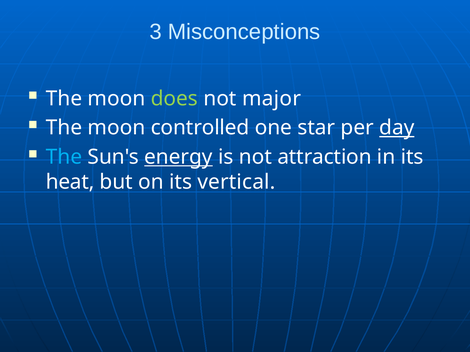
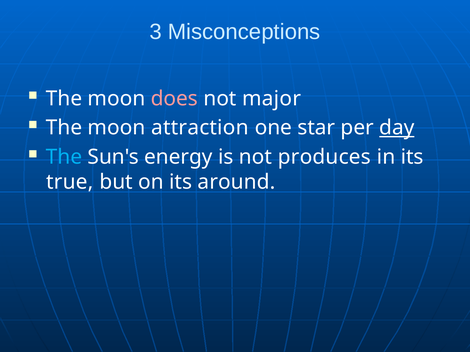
does colour: light green -> pink
controlled: controlled -> attraction
energy underline: present -> none
attraction: attraction -> produces
heat: heat -> true
vertical: vertical -> around
